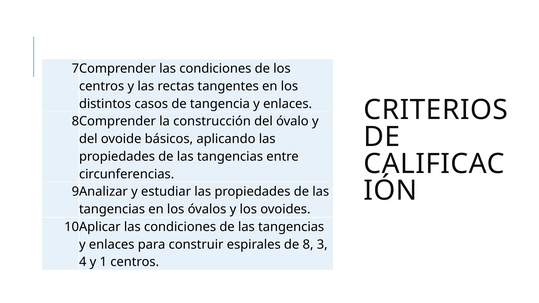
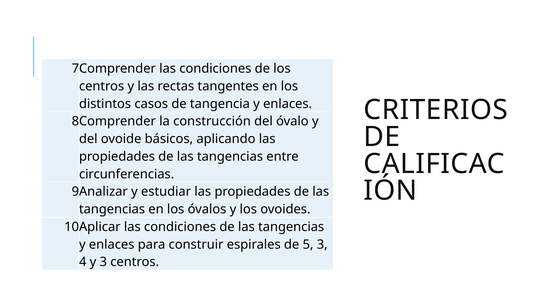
8: 8 -> 5
y 1: 1 -> 3
